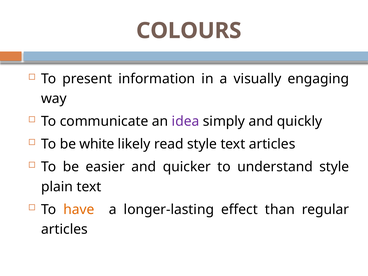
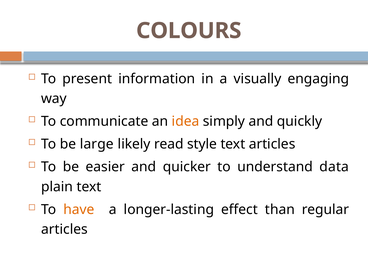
idea colour: purple -> orange
white: white -> large
understand style: style -> data
